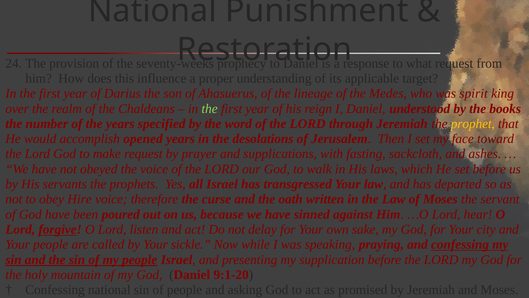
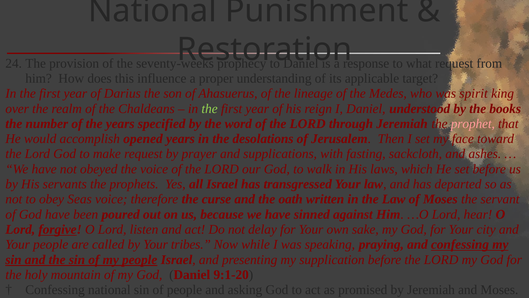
prophet colour: yellow -> pink
Hire: Hire -> Seas
sickle: sickle -> tribes
